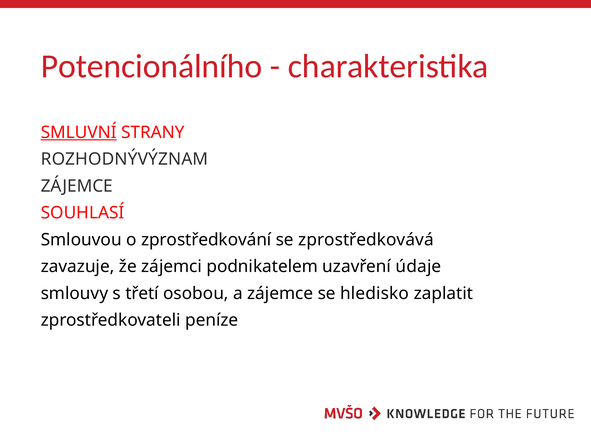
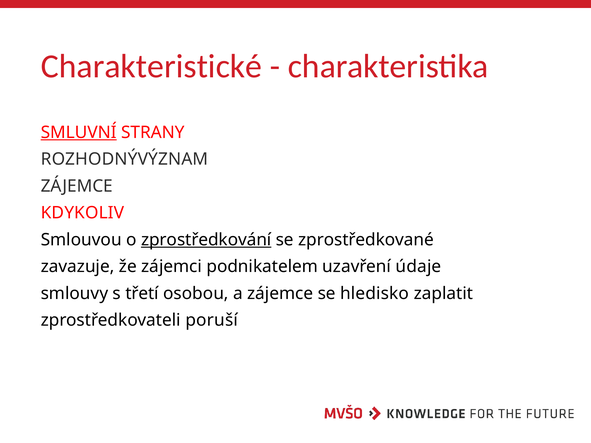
Potencionálního: Potencionálního -> Charakteristické
SOUHLASÍ: SOUHLASÍ -> KDYKOLIV
zprostředkování underline: none -> present
zprostředkovává: zprostředkovává -> zprostředkované
peníze: peníze -> poruší
